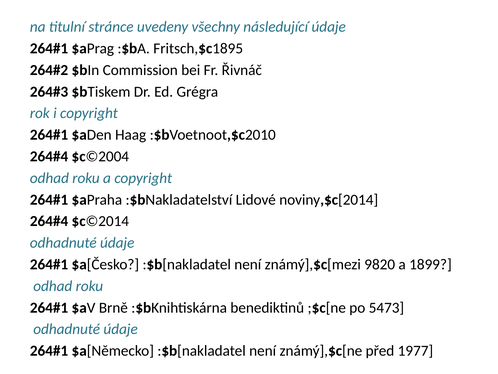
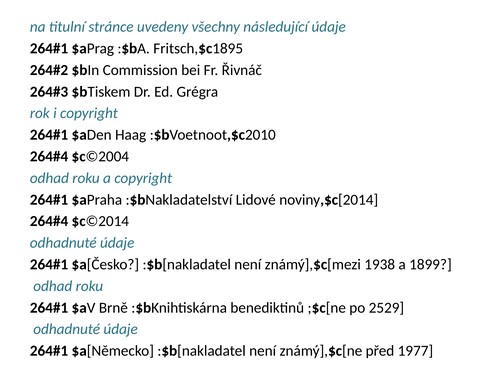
9820: 9820 -> 1938
5473: 5473 -> 2529
